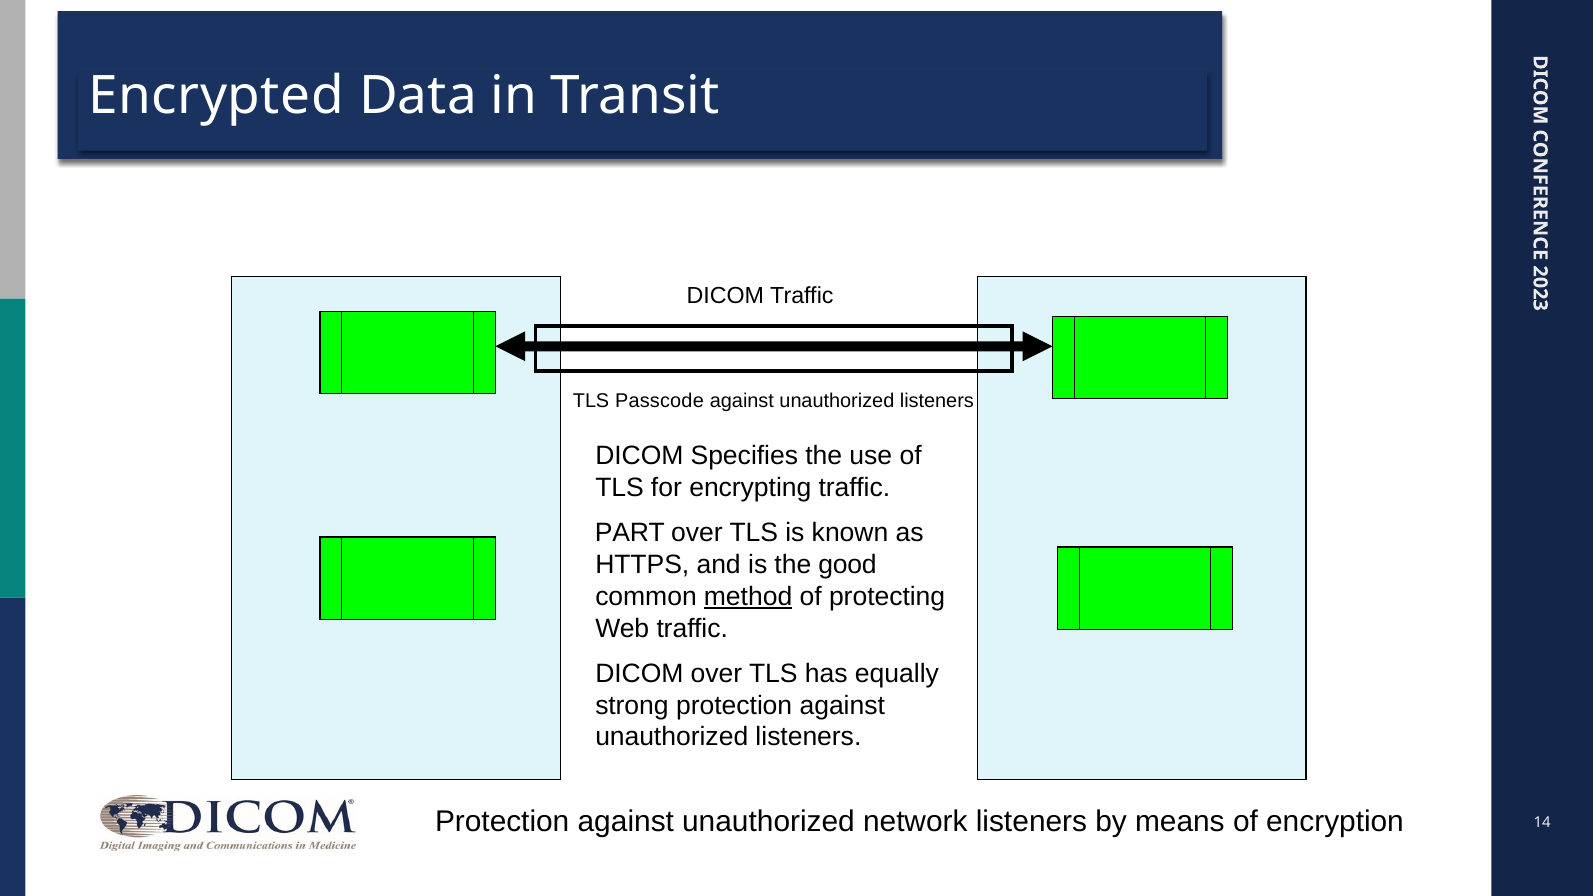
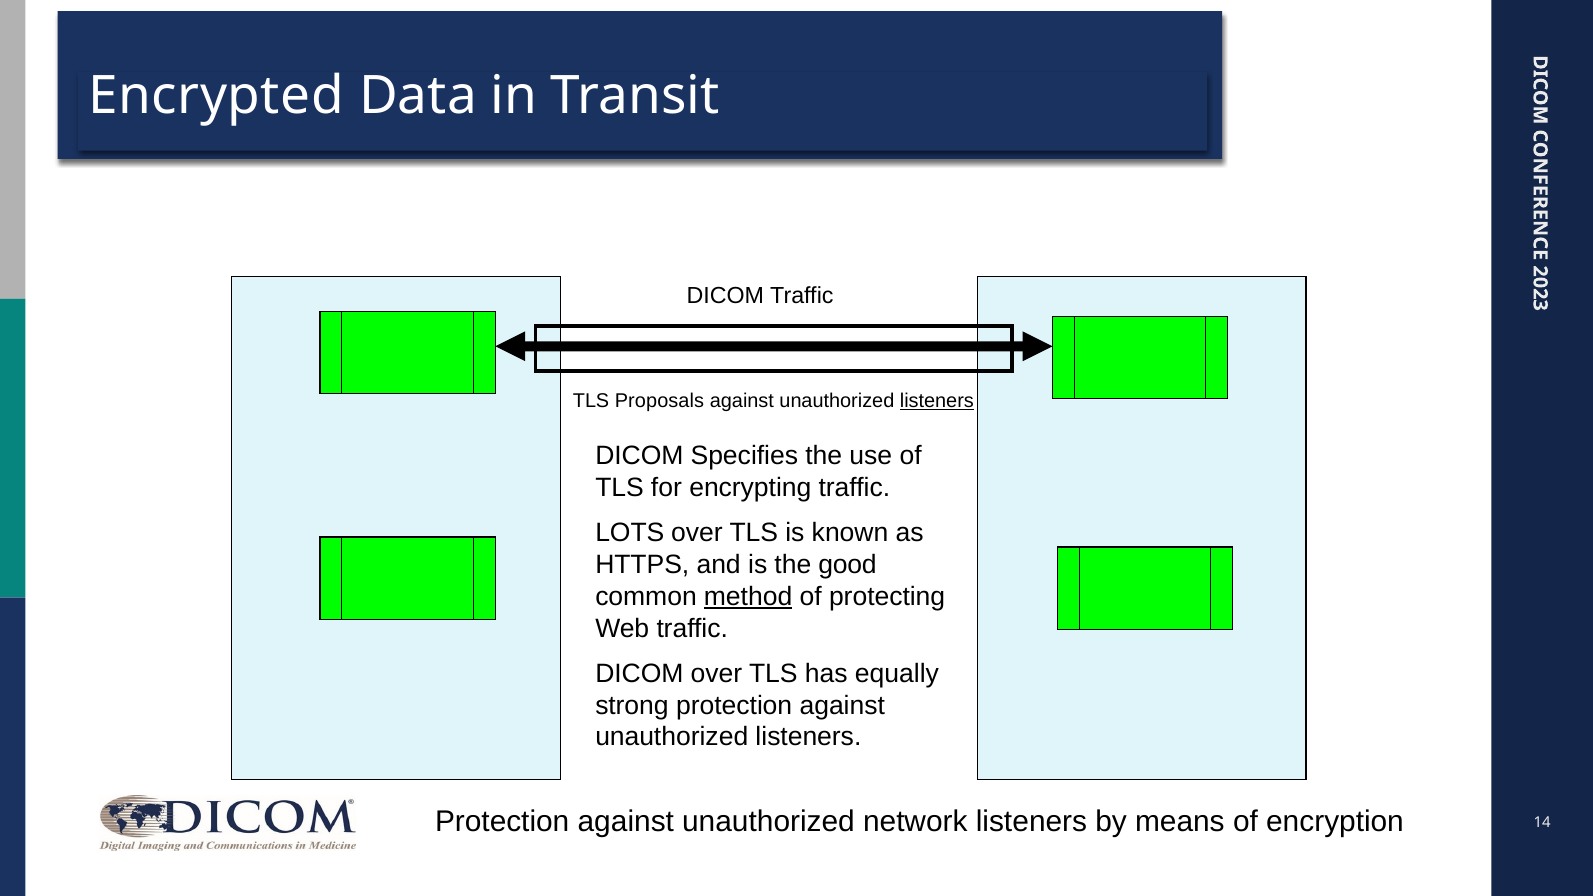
Passcode: Passcode -> Proposals
listeners at (937, 401) underline: none -> present
PART: PART -> LOTS
